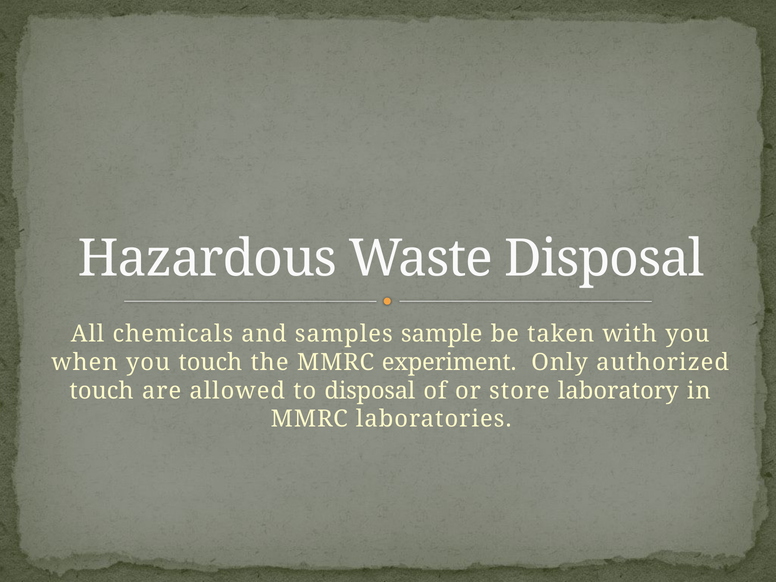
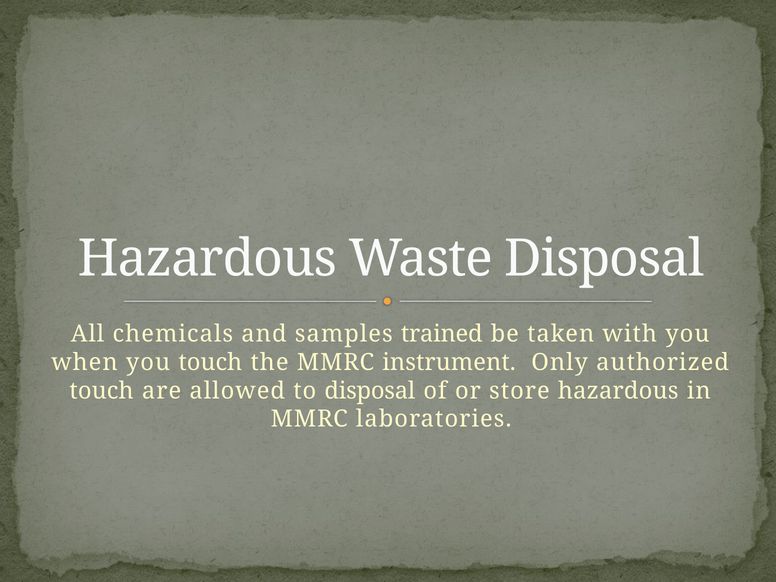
sample: sample -> trained
experiment: experiment -> instrument
store laboratory: laboratory -> hazardous
